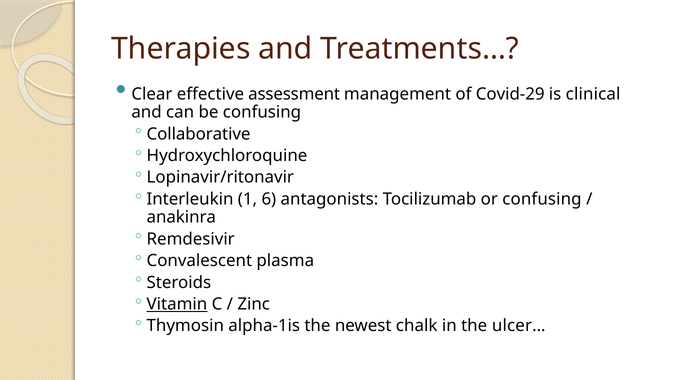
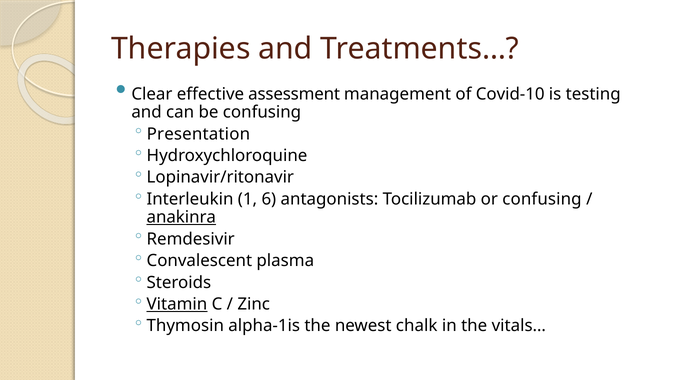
Covid-29: Covid-29 -> Covid-10
clinical: clinical -> testing
Collaborative: Collaborative -> Presentation
anakinra underline: none -> present
ulcer…: ulcer… -> vitals…
